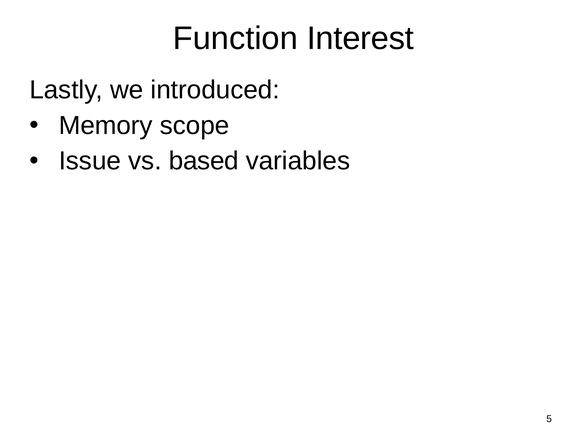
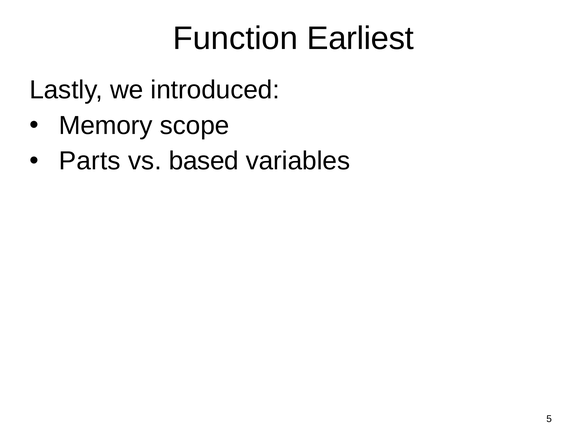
Interest: Interest -> Earliest
Issue: Issue -> Parts
